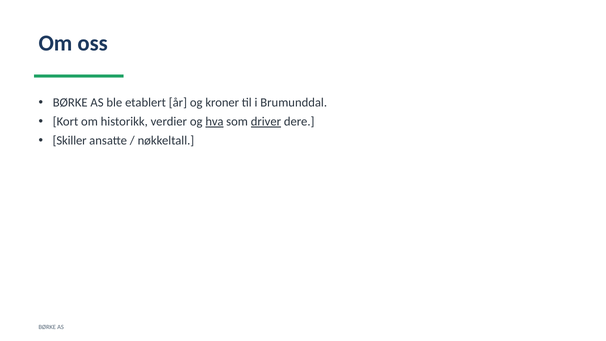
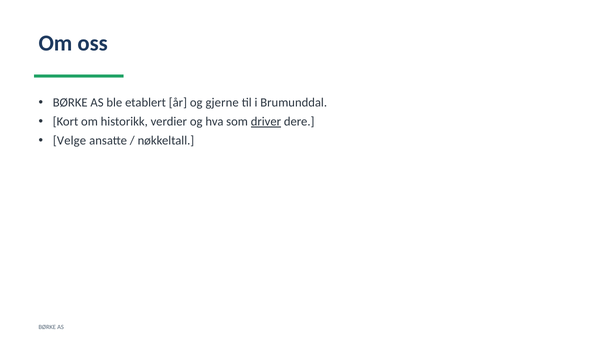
kroner: kroner -> gjerne
hva underline: present -> none
Skiller: Skiller -> Velge
